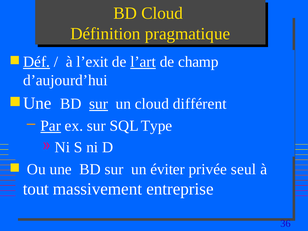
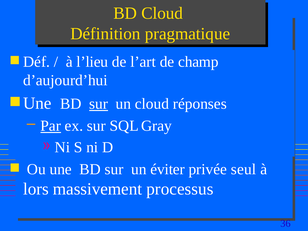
Déf underline: present -> none
l’exit: l’exit -> l’lieu
l’art underline: present -> none
différent: différent -> réponses
Type: Type -> Gray
tout: tout -> lors
entreprise: entreprise -> processus
